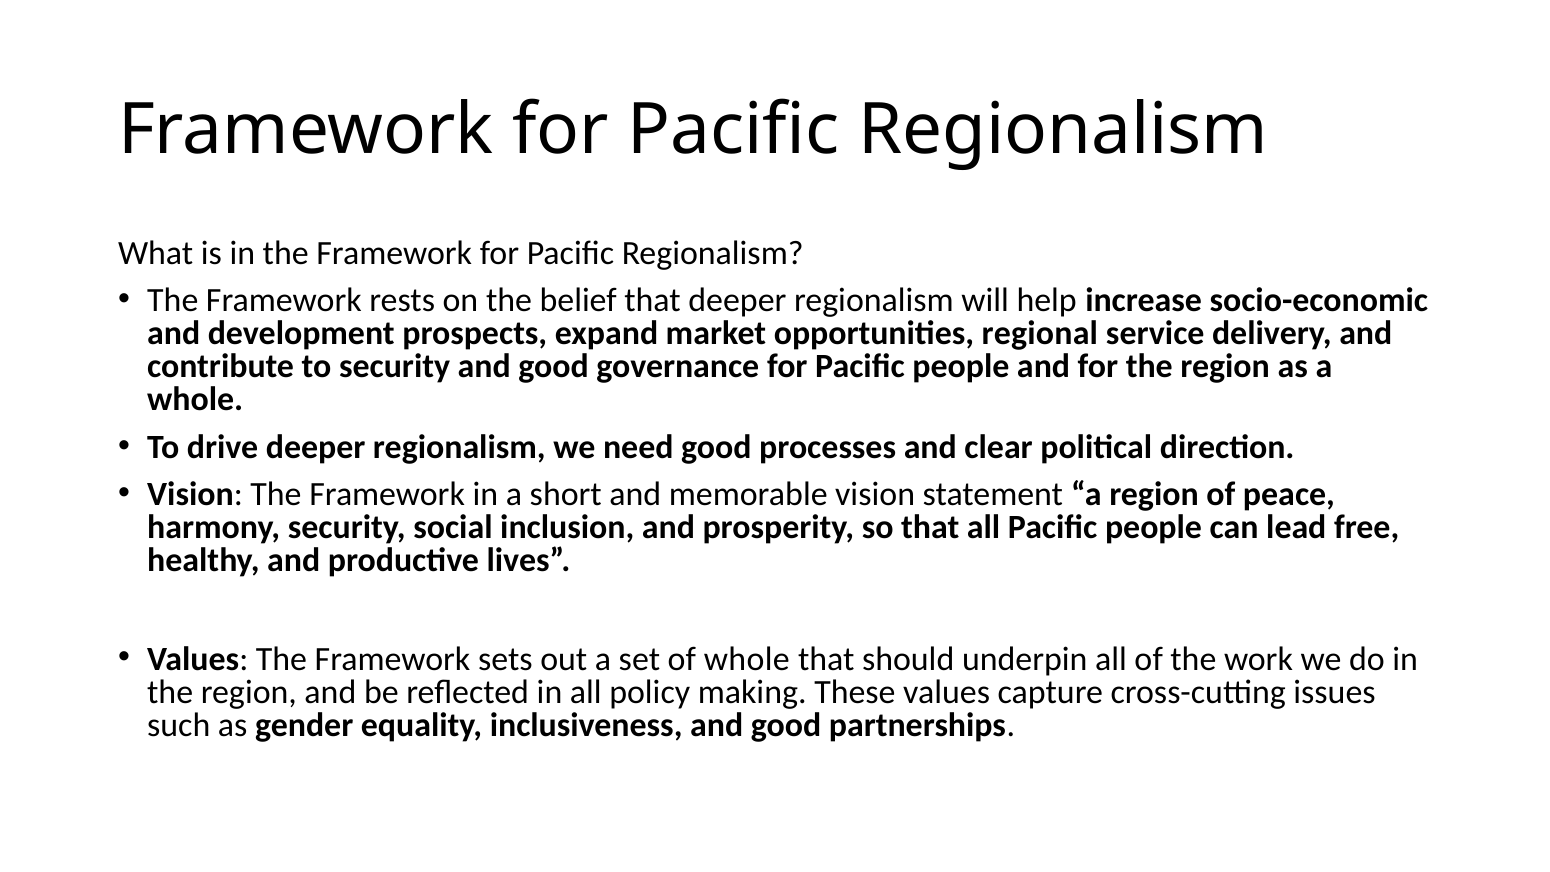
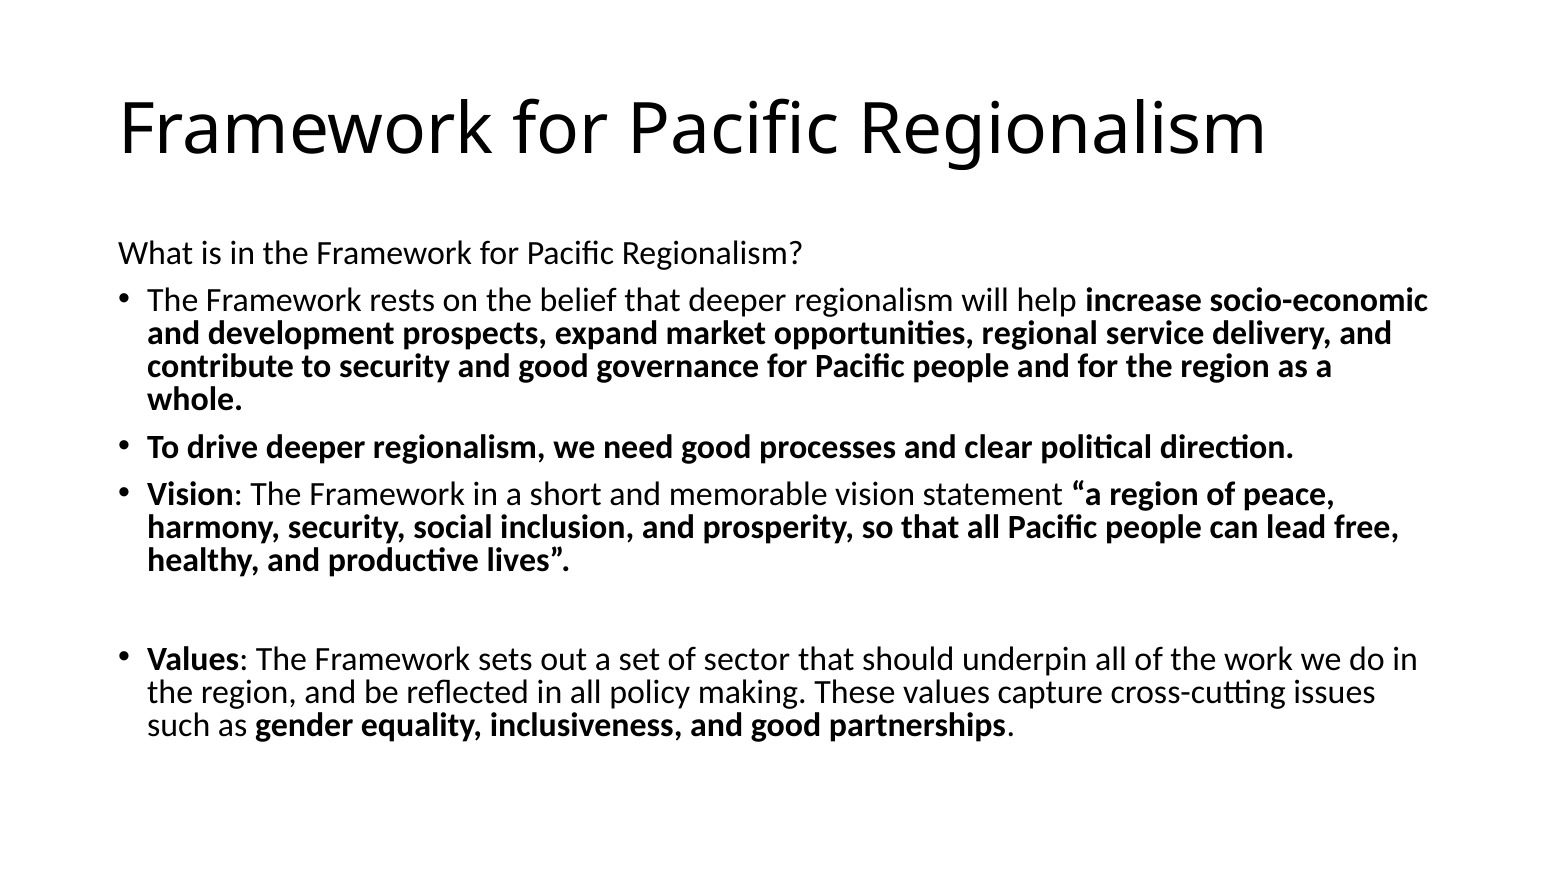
of whole: whole -> sector
